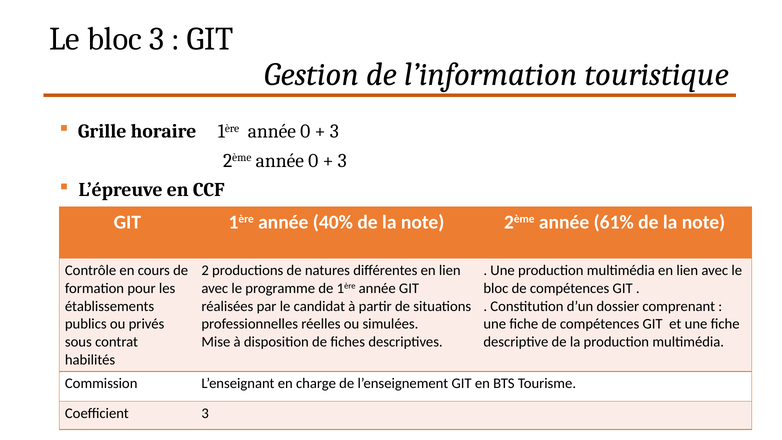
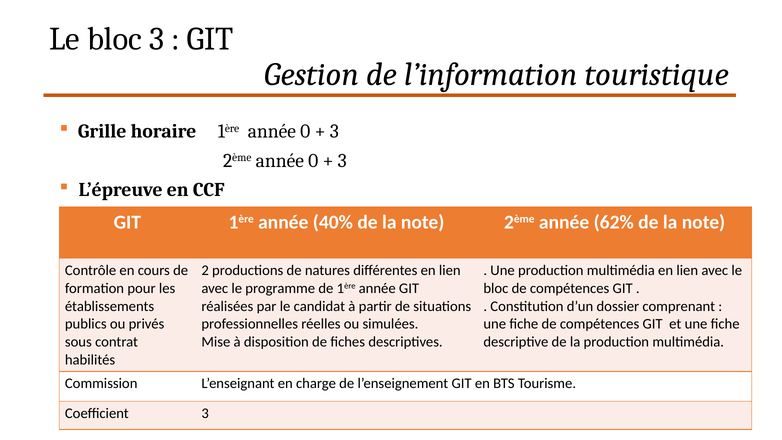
61%: 61% -> 62%
